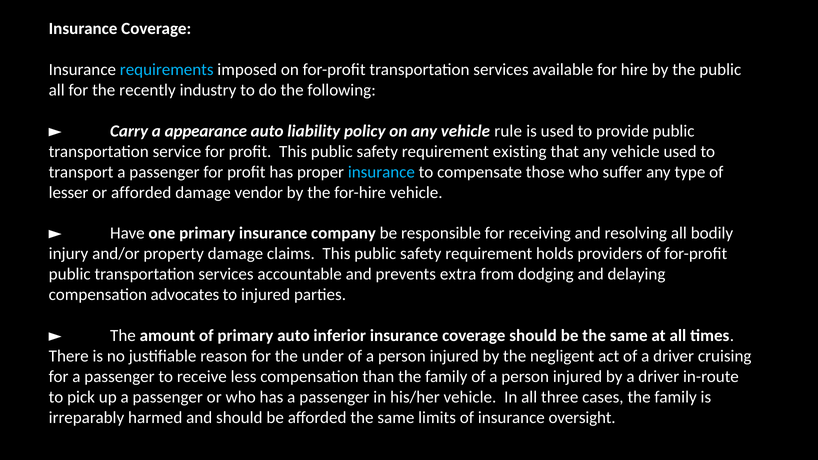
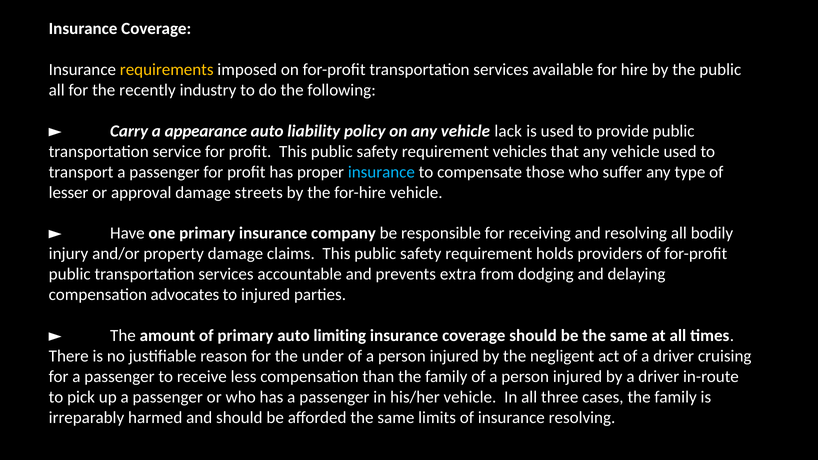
requirements colour: light blue -> yellow
rule: rule -> lack
existing: existing -> vehicles
or afforded: afforded -> approval
vendor: vendor -> streets
inferior: inferior -> limiting
insurance oversight: oversight -> resolving
